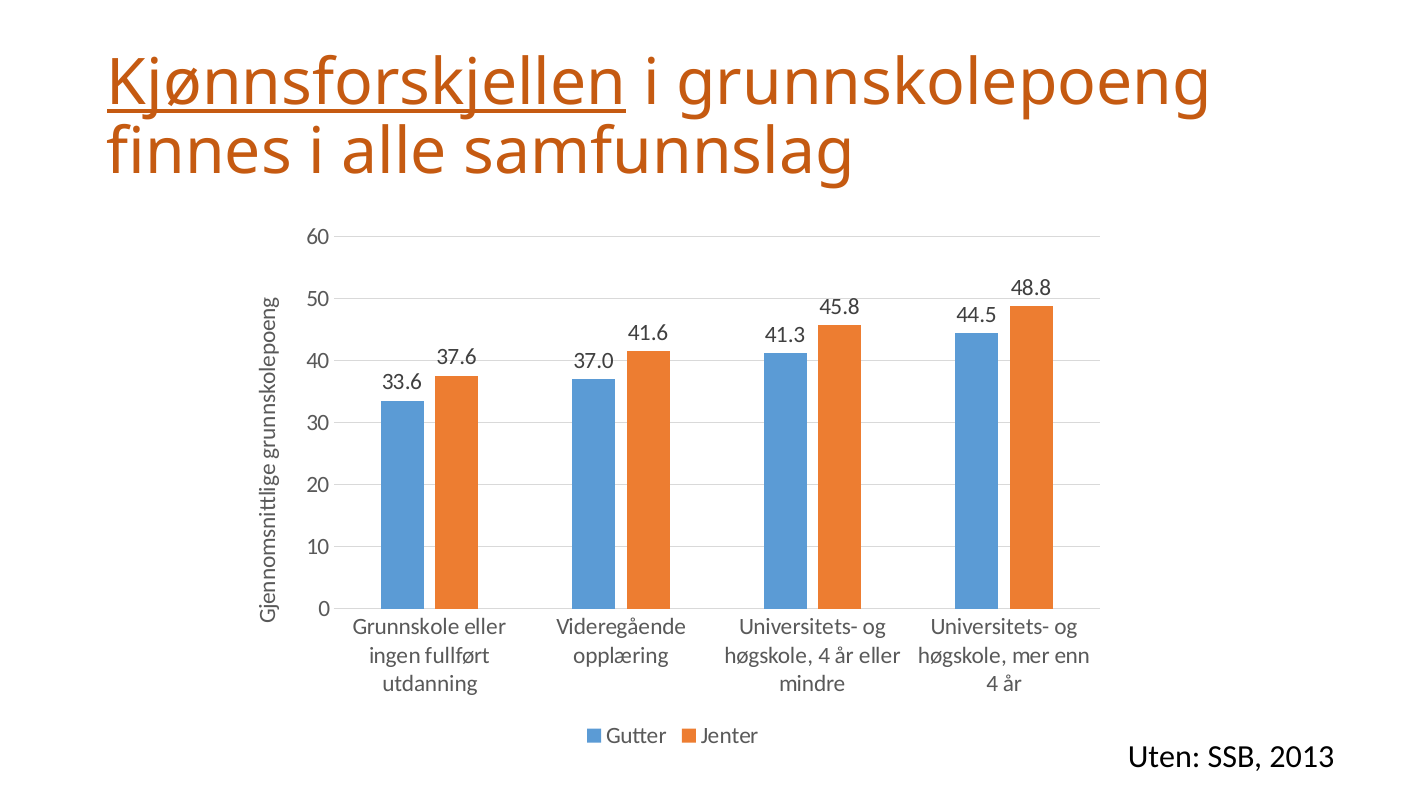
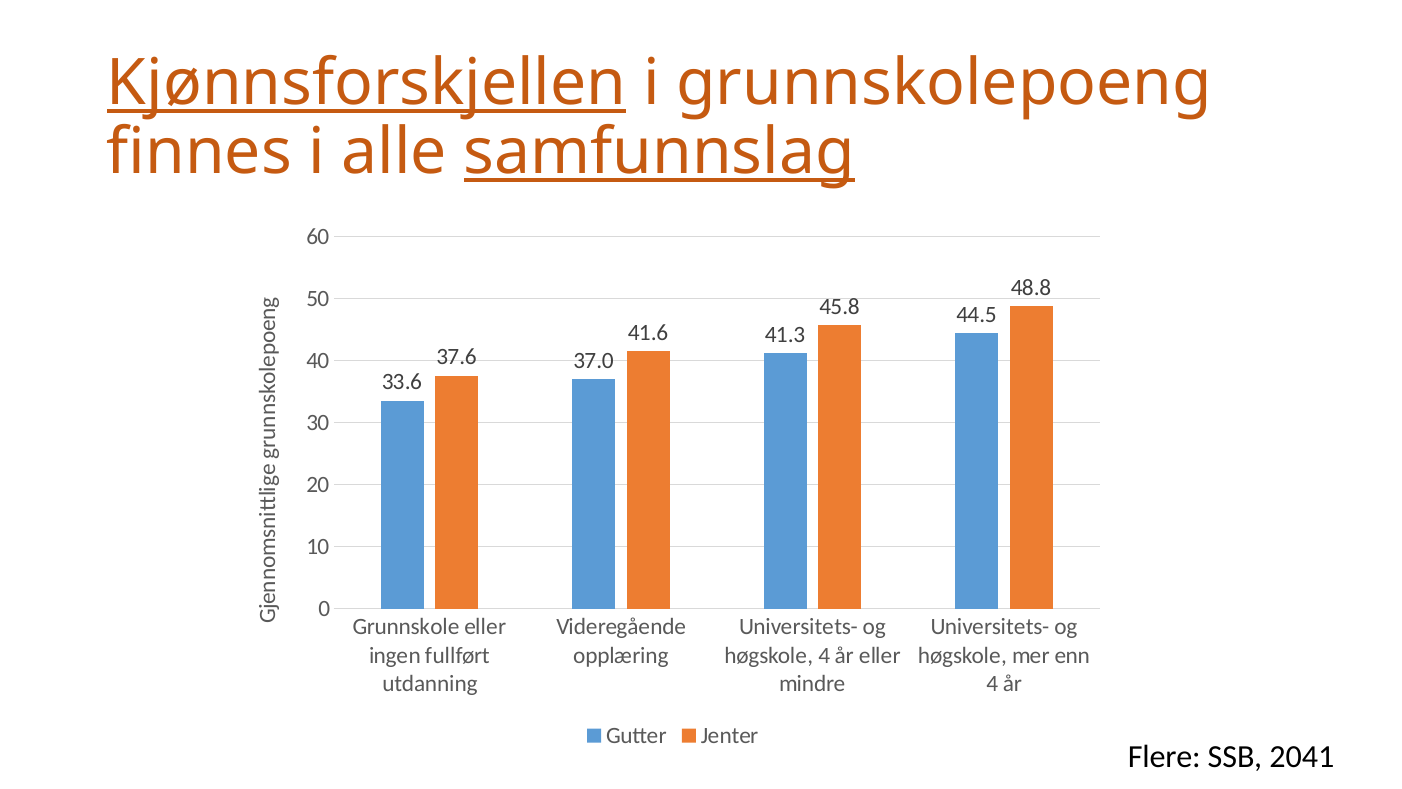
samfunnslag underline: none -> present
Uten: Uten -> Flere
2013: 2013 -> 2041
